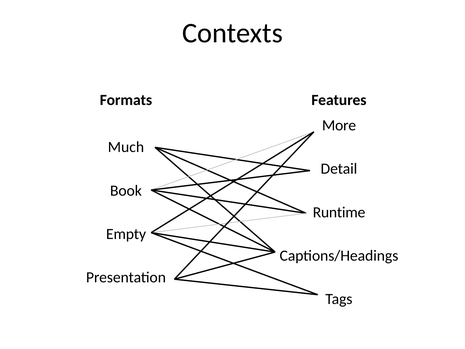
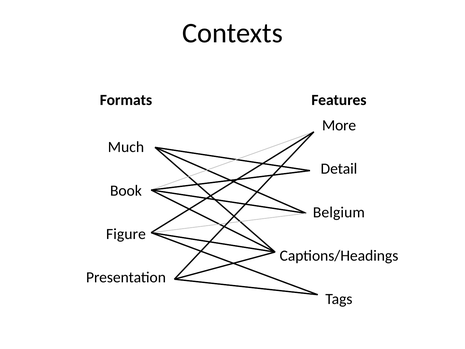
Runtime: Runtime -> Belgium
Empty: Empty -> Figure
